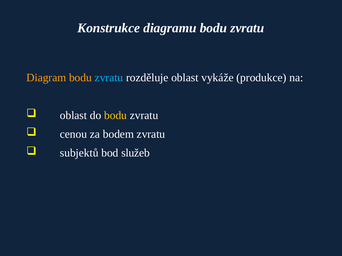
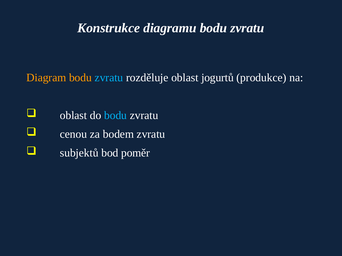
vykáže: vykáže -> jogurtů
bodu at (116, 115) colour: yellow -> light blue
služeb: služeb -> poměr
